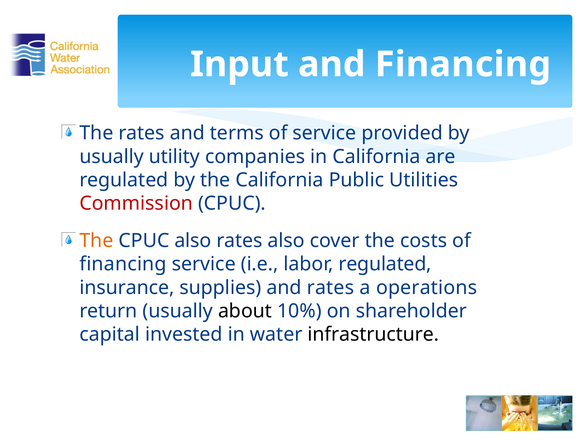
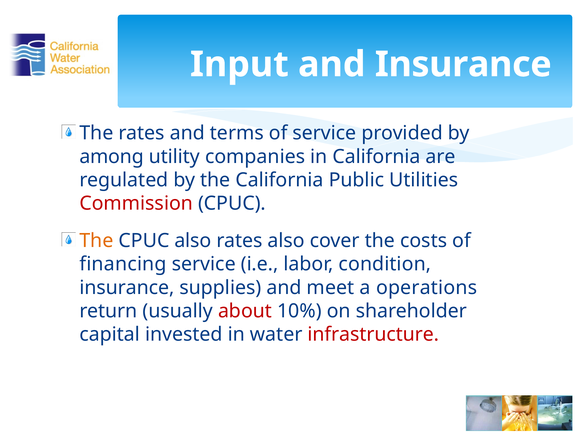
and Financing: Financing -> Insurance
usually at (112, 157): usually -> among
labor regulated: regulated -> condition
and rates: rates -> meet
about colour: black -> red
infrastructure colour: black -> red
